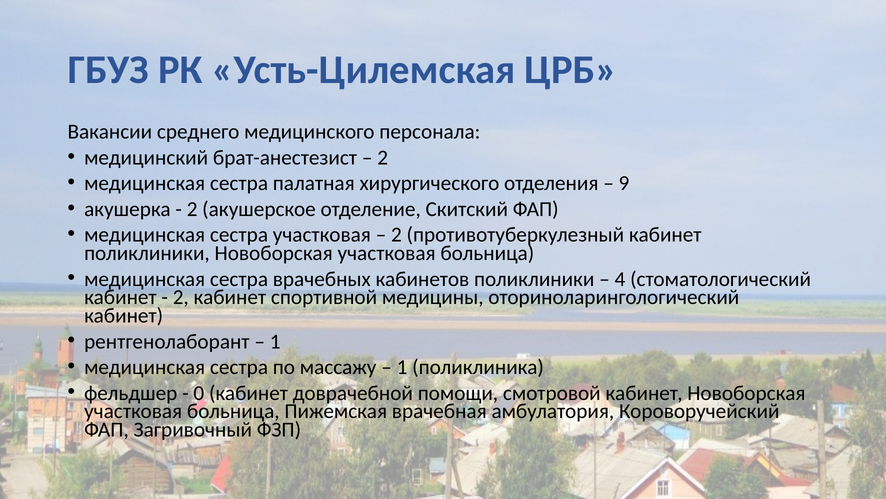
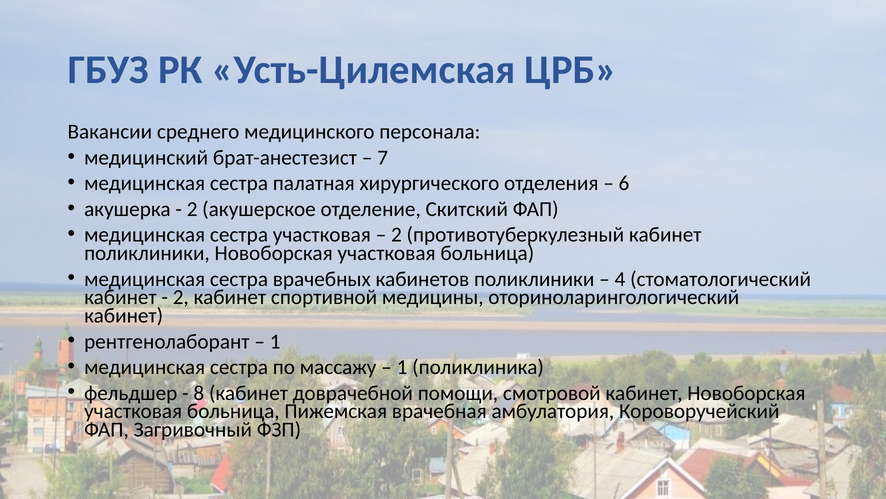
2 at (383, 158): 2 -> 7
9: 9 -> 6
0: 0 -> 8
